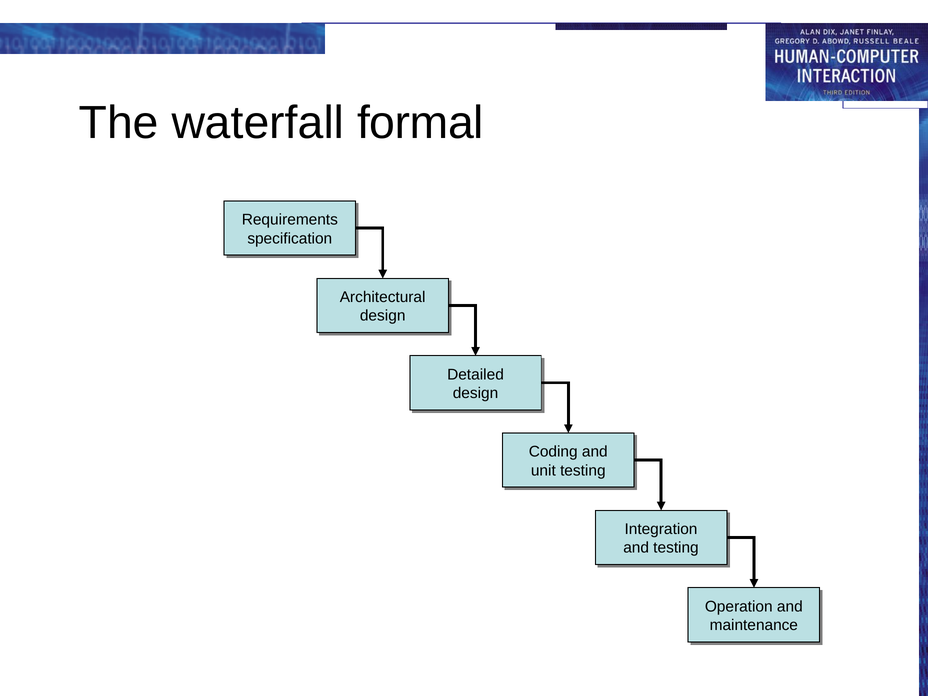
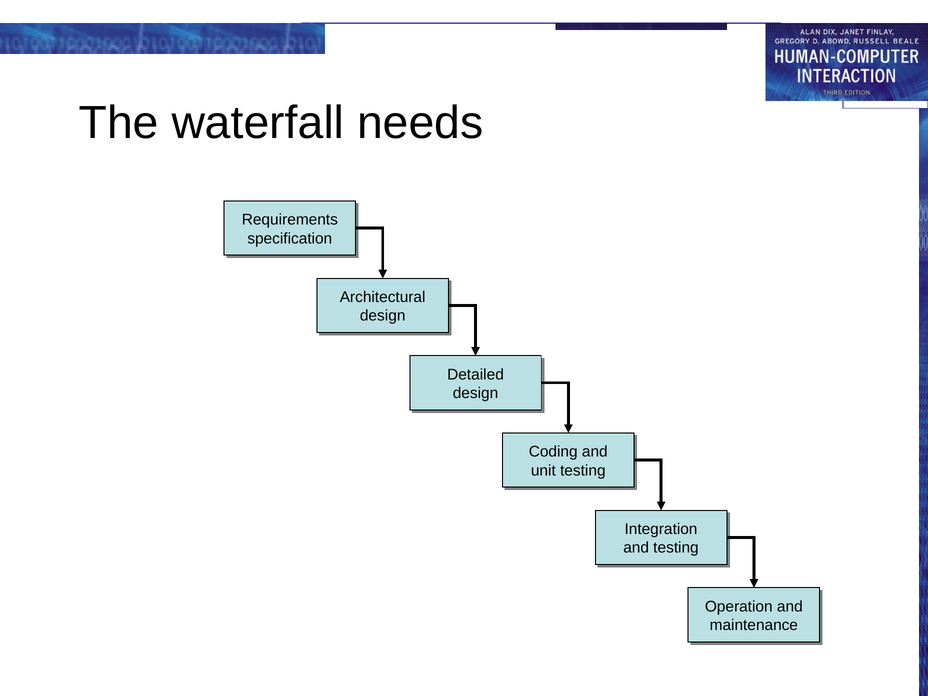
formal: formal -> needs
